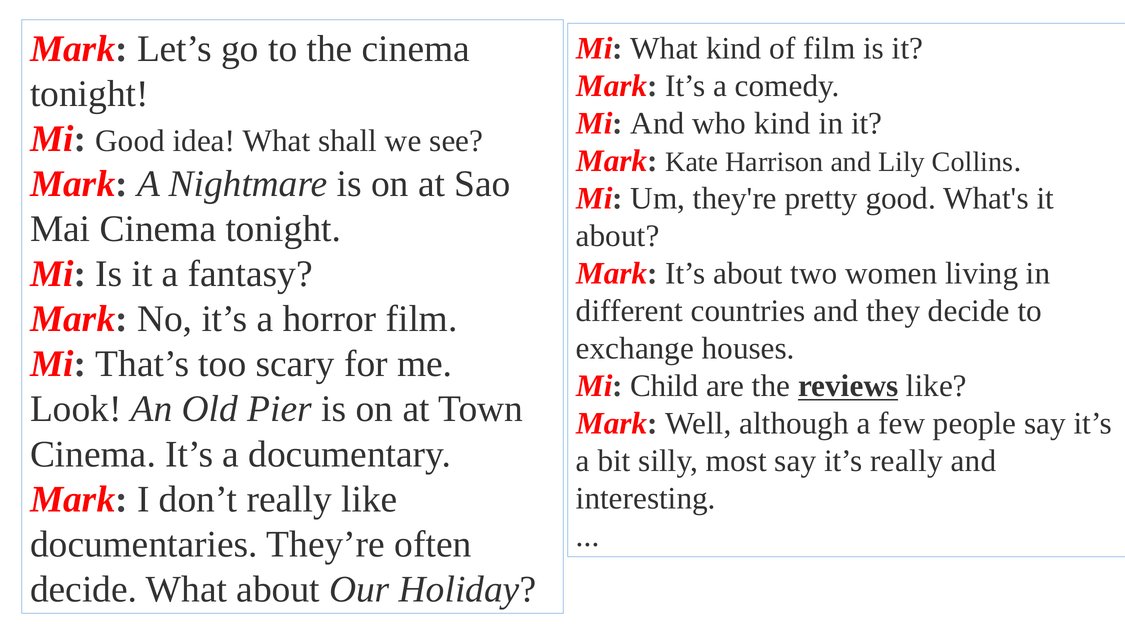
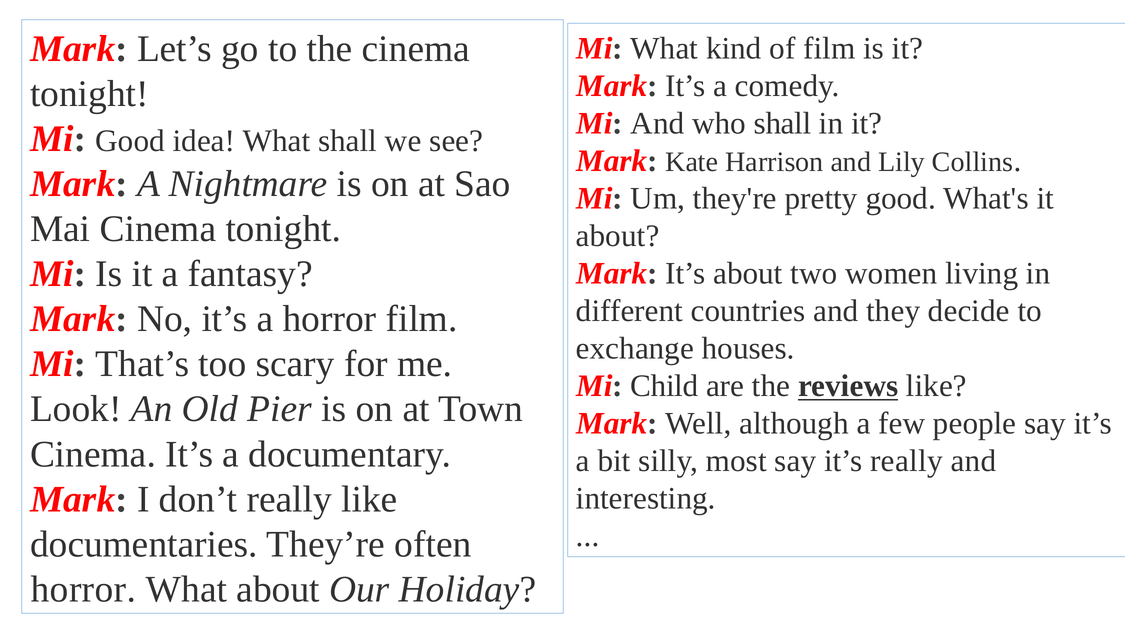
who kind: kind -> shall
decide at (84, 589): decide -> horror
